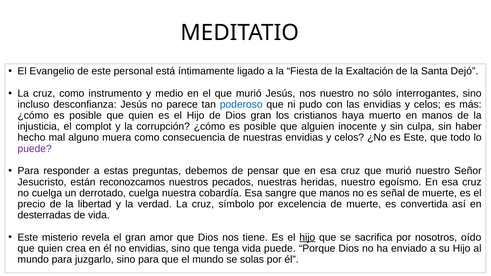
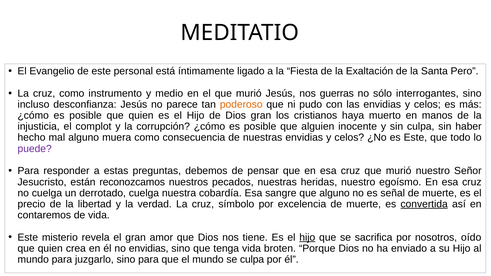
Dejó: Dejó -> Pero
nos nuestro: nuestro -> guerras
poderoso colour: blue -> orange
que manos: manos -> alguno
convertida underline: none -> present
desterradas: desterradas -> contaremos
vida puede: puede -> broten
se solas: solas -> culpa
